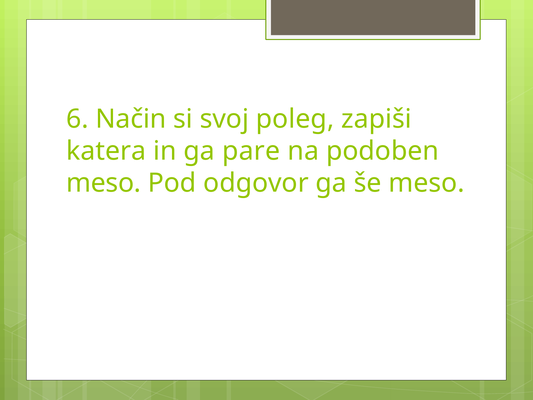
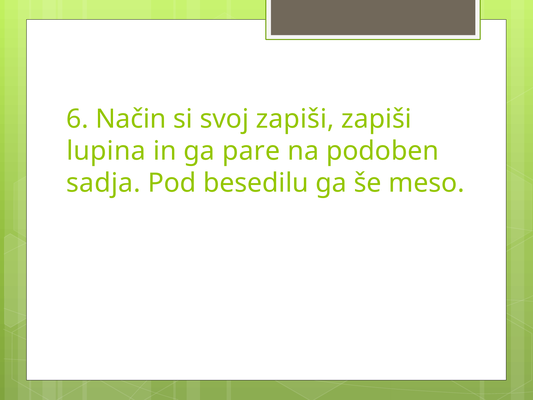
svoj poleg: poleg -> zapiši
katera: katera -> lupina
meso at (104, 183): meso -> sadja
odgovor: odgovor -> besedilu
